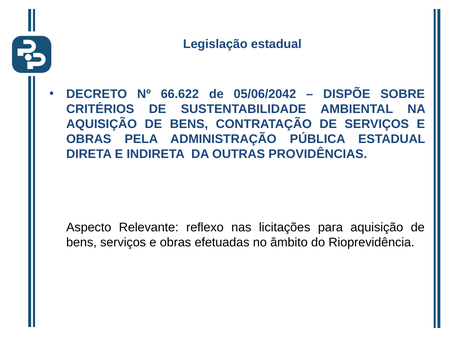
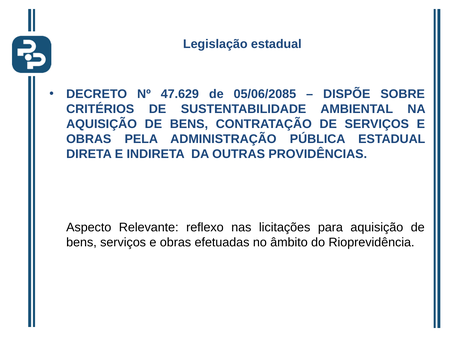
66.622: 66.622 -> 47.629
05/06/2042: 05/06/2042 -> 05/06/2085
